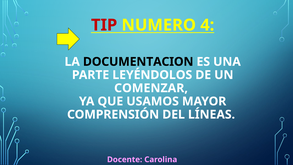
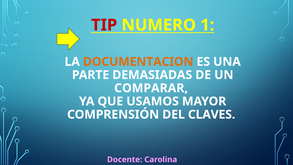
4: 4 -> 1
DOCUMENTACION colour: black -> orange
LEYÉNDOLOS: LEYÉNDOLOS -> DEMASIADAS
COMENZAR: COMENZAR -> COMPARAR
LÍNEAS: LÍNEAS -> CLAVES
